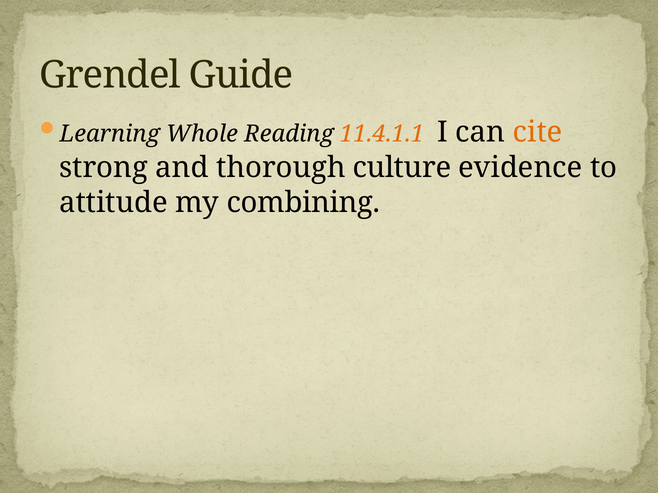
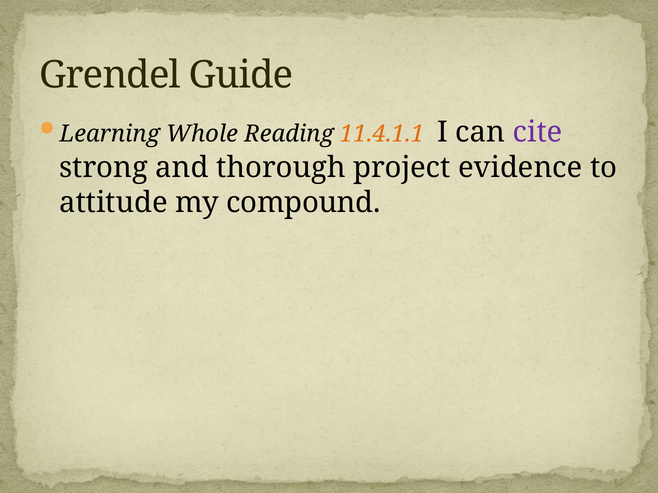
cite colour: orange -> purple
culture: culture -> project
combining: combining -> compound
